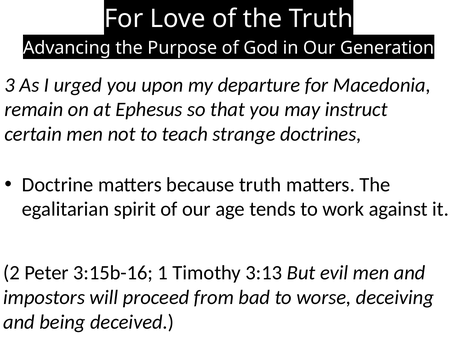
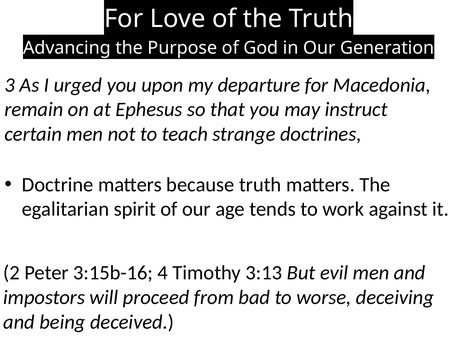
1: 1 -> 4
